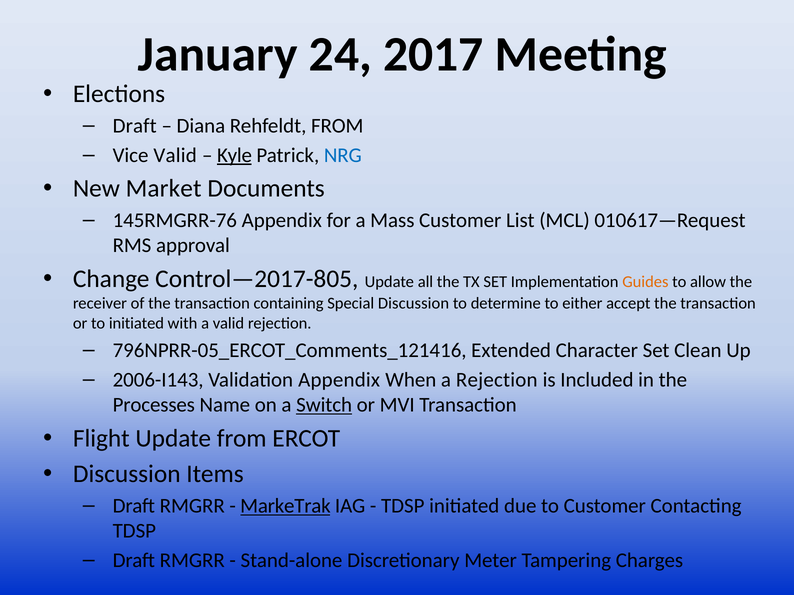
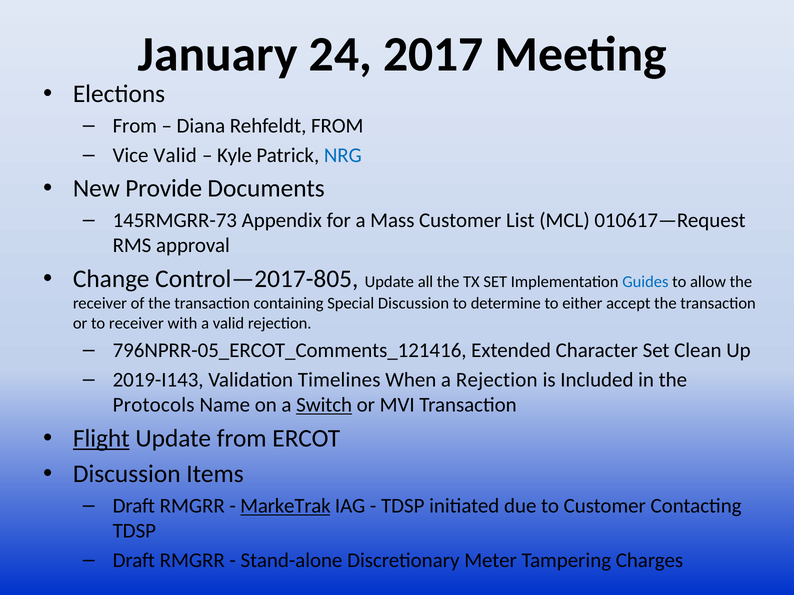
Draft at (135, 126): Draft -> From
Kyle underline: present -> none
Market: Market -> Provide
145RMGRR-76: 145RMGRR-76 -> 145RMGRR-73
Guides colour: orange -> blue
to initiated: initiated -> receiver
2006-I143: 2006-I143 -> 2019-I143
Validation Appendix: Appendix -> Timelines
Processes: Processes -> Protocols
Flight underline: none -> present
